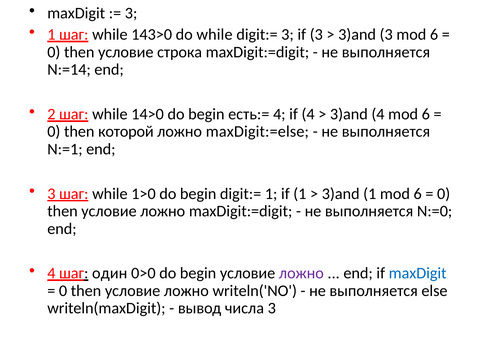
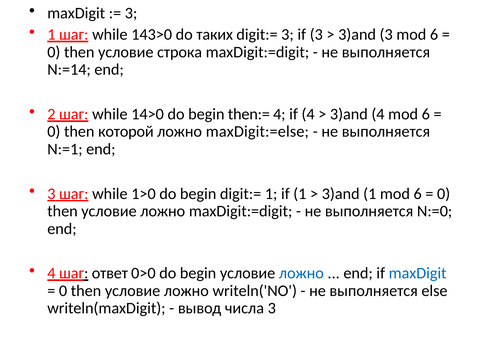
do while: while -> таких
есть:=: есть:= -> then:=
один: один -> ответ
ложно at (301, 273) colour: purple -> blue
